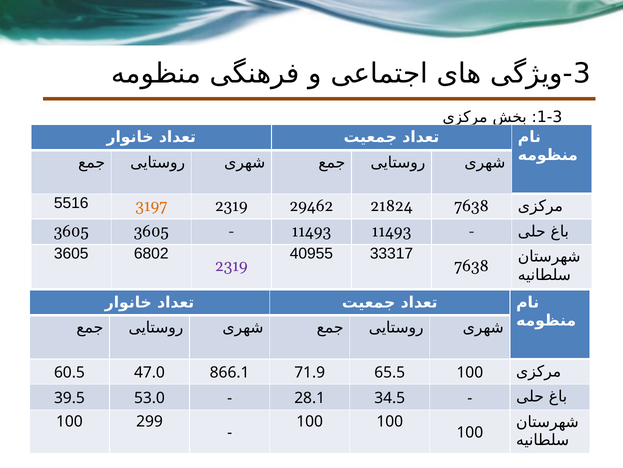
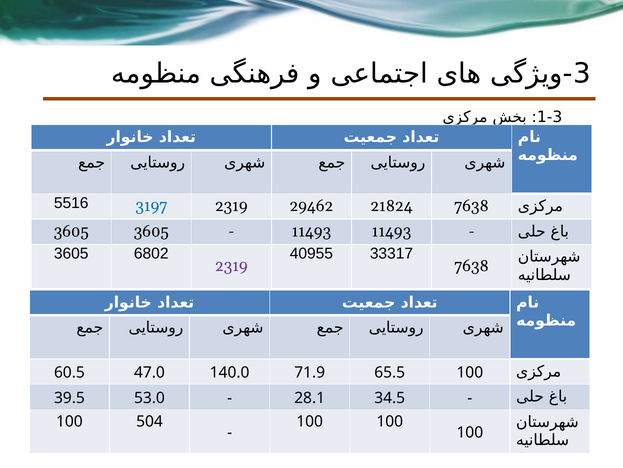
3197 colour: orange -> blue
866.1: 866.1 -> 140.0
299: 299 -> 504
